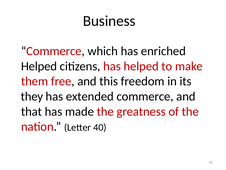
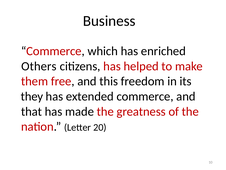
Helped at (39, 66): Helped -> Others
40: 40 -> 20
